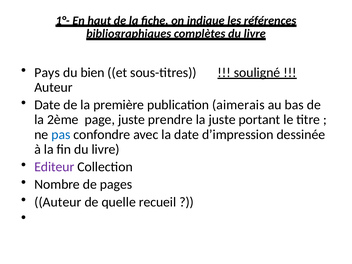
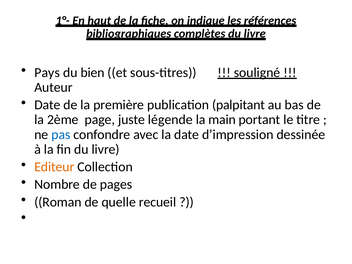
aimerais: aimerais -> palpitant
prendre: prendre -> légende
la juste: juste -> main
Editeur colour: purple -> orange
Auteur at (58, 202): Auteur -> Roman
